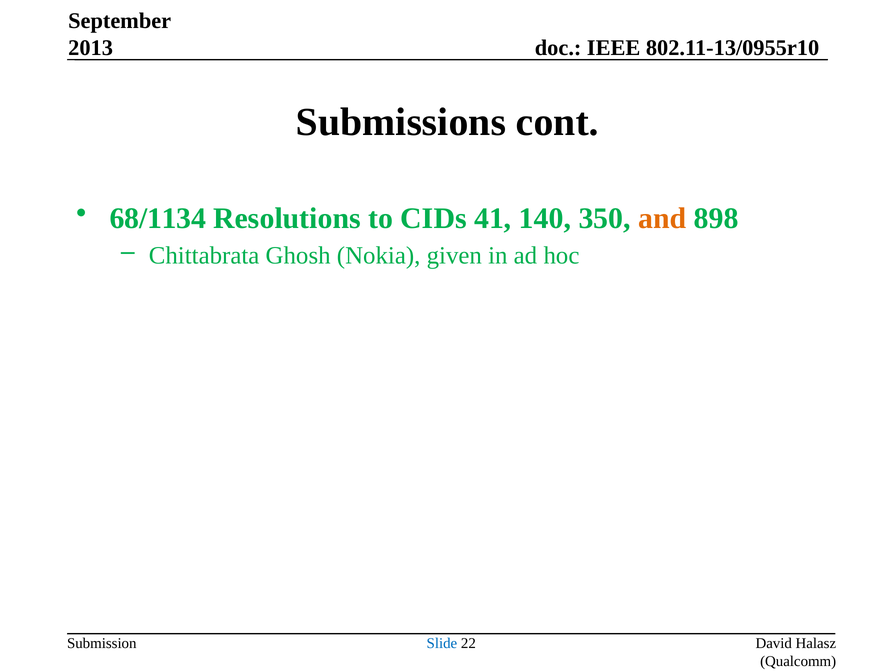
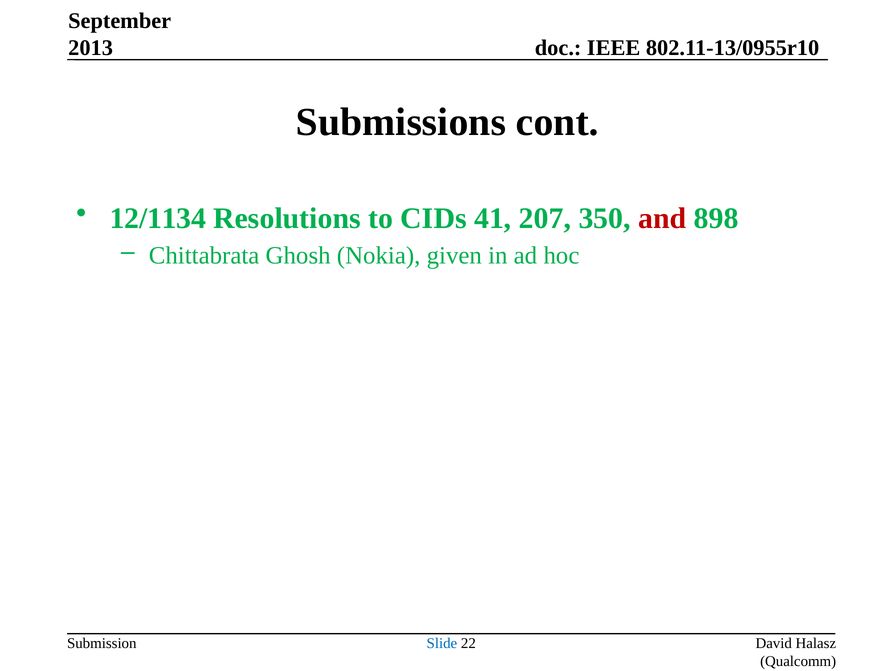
68/1134: 68/1134 -> 12/1134
140: 140 -> 207
and colour: orange -> red
